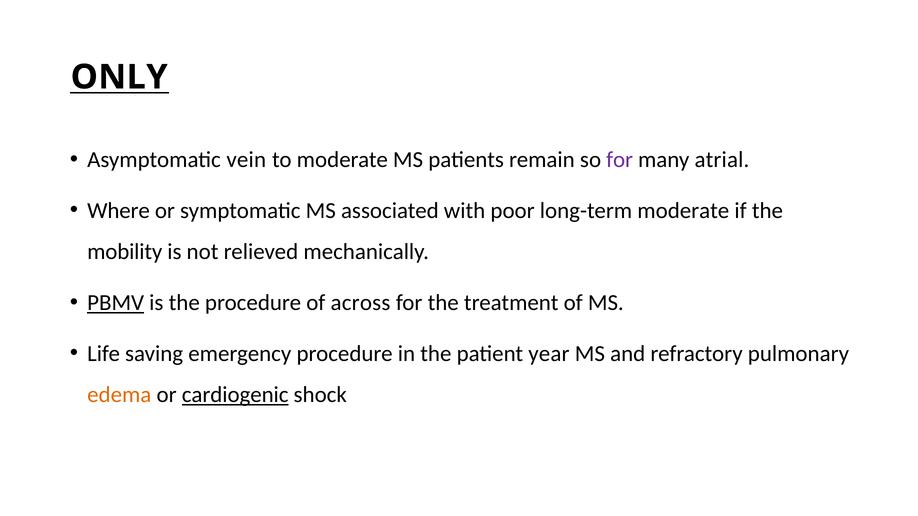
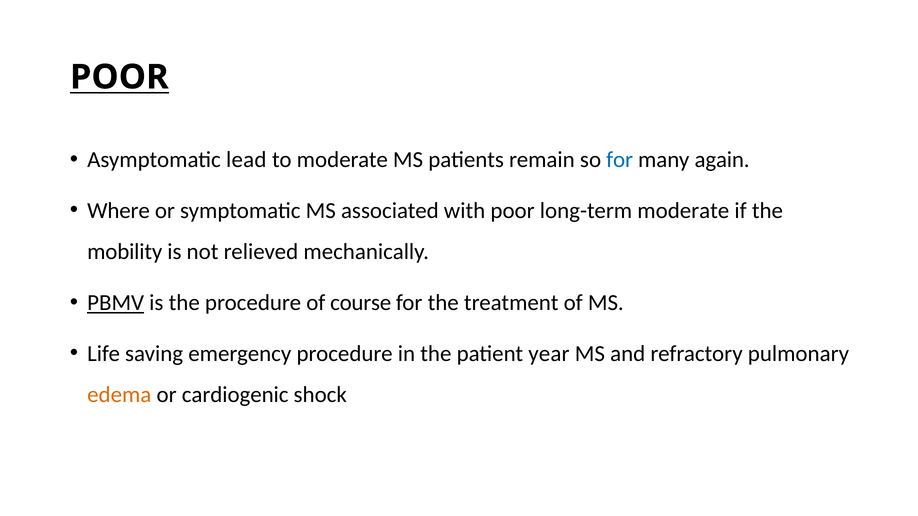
ONLY at (119, 77): ONLY -> POOR
vein: vein -> lead
for at (620, 160) colour: purple -> blue
atrial: atrial -> again
across: across -> course
cardiogenic underline: present -> none
